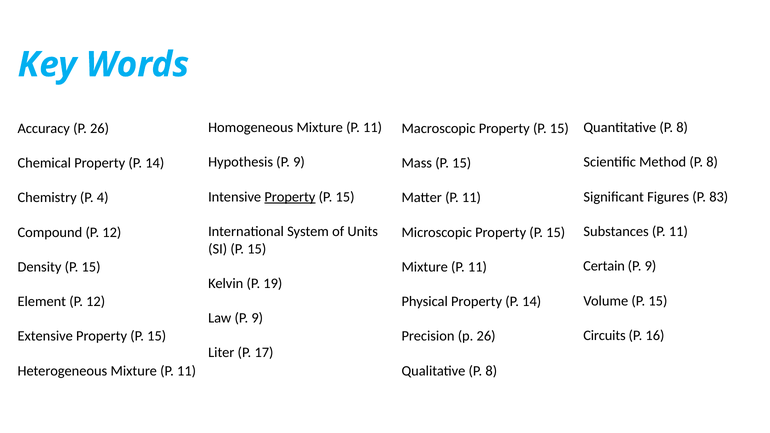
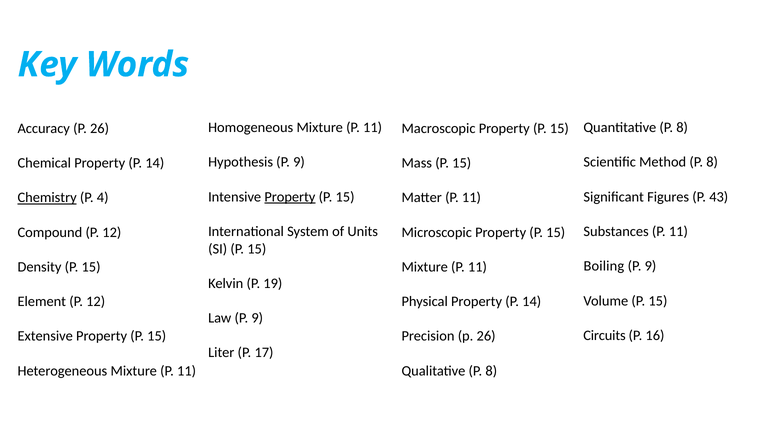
83: 83 -> 43
Chemistry underline: none -> present
Certain: Certain -> Boiling
